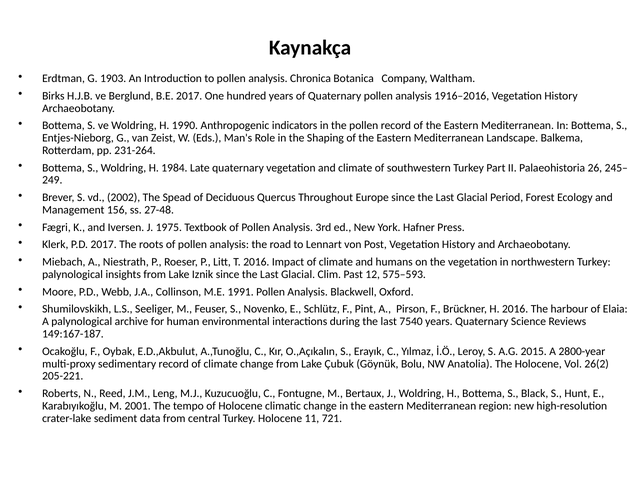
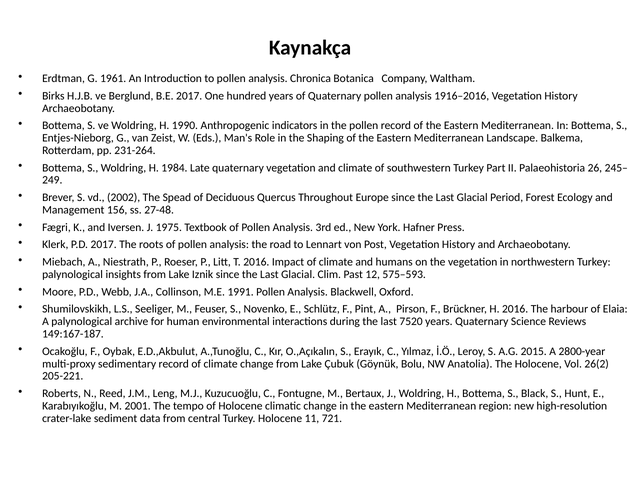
1903: 1903 -> 1961
7540: 7540 -> 7520
